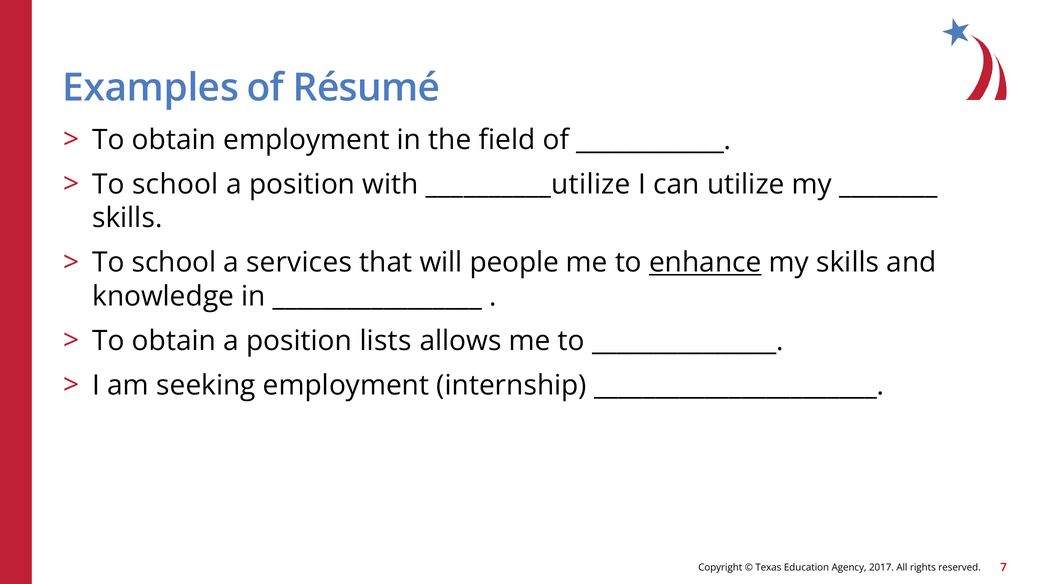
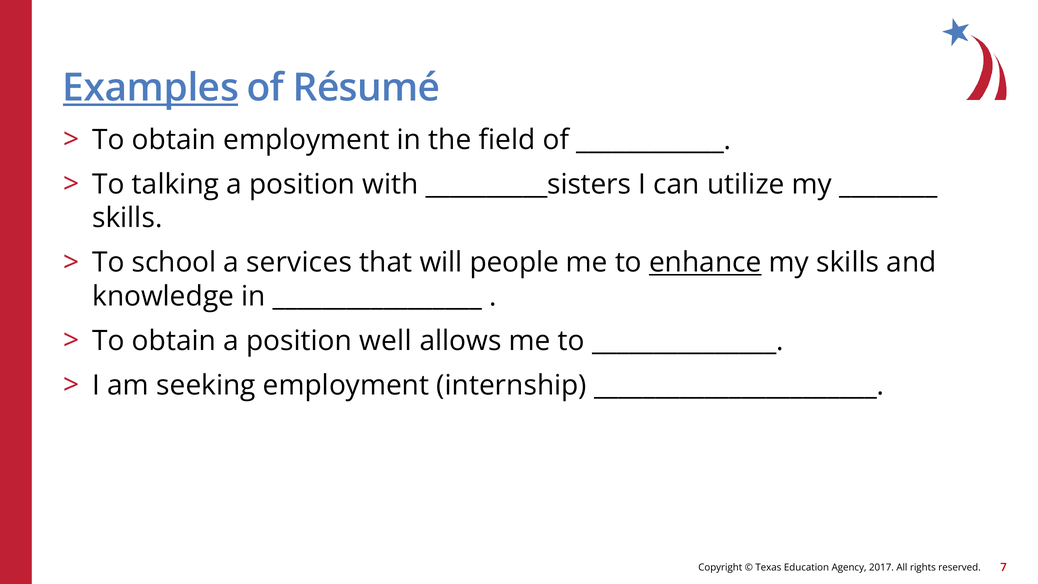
Examples underline: none -> present
school at (175, 184): school -> talking
__________utilize: __________utilize -> __________sisters
lists: lists -> well
